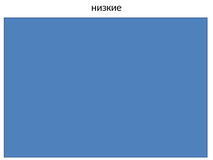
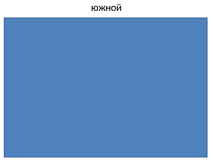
низкие: низкие -> южной
